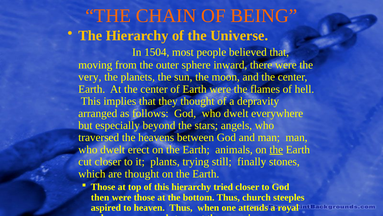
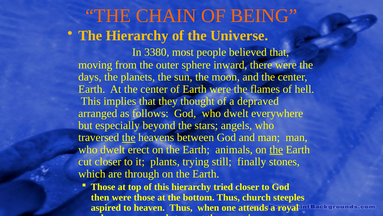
1504: 1504 -> 3380
very: very -> days
depravity: depravity -> depraved
the at (129, 137) underline: none -> present
are thought: thought -> through
